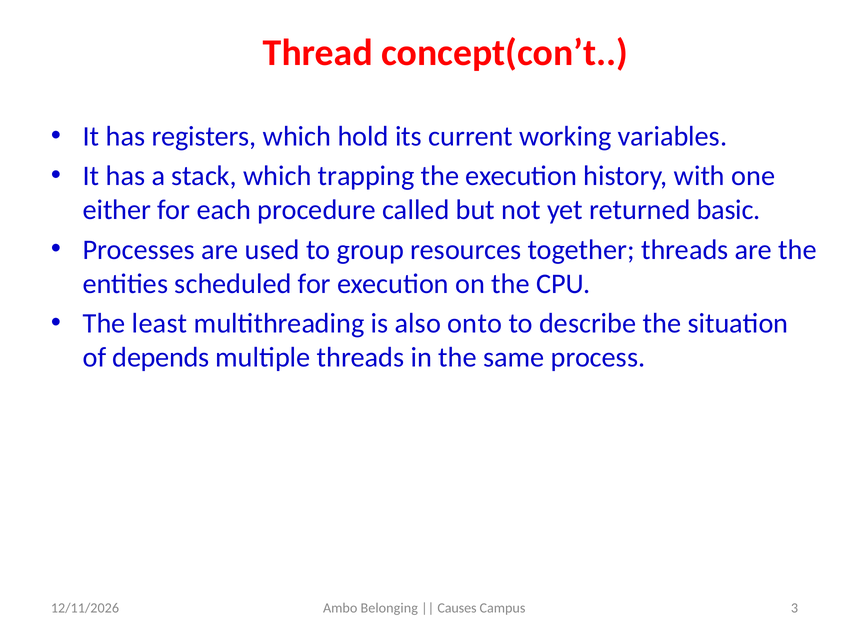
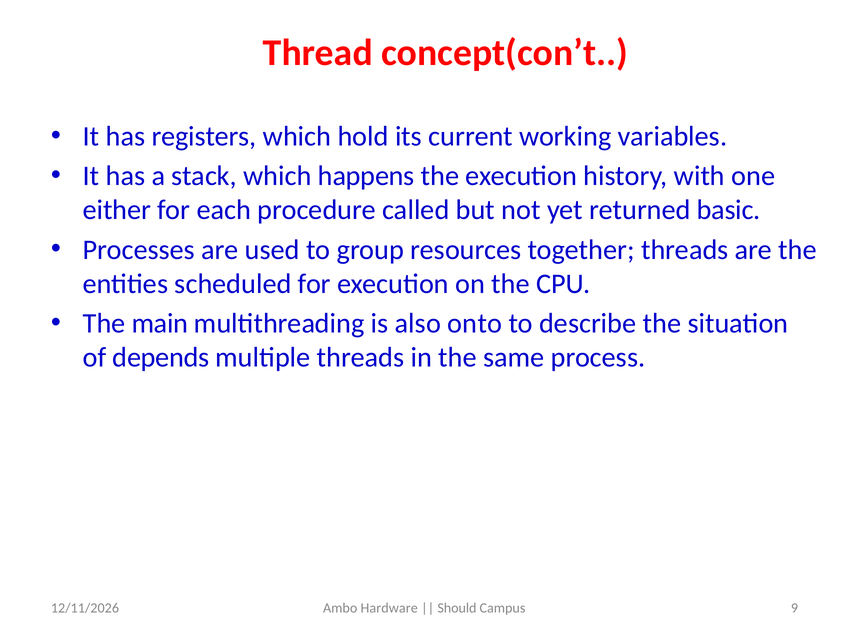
trapping: trapping -> happens
least: least -> main
Belonging: Belonging -> Hardware
Causes: Causes -> Should
3: 3 -> 9
